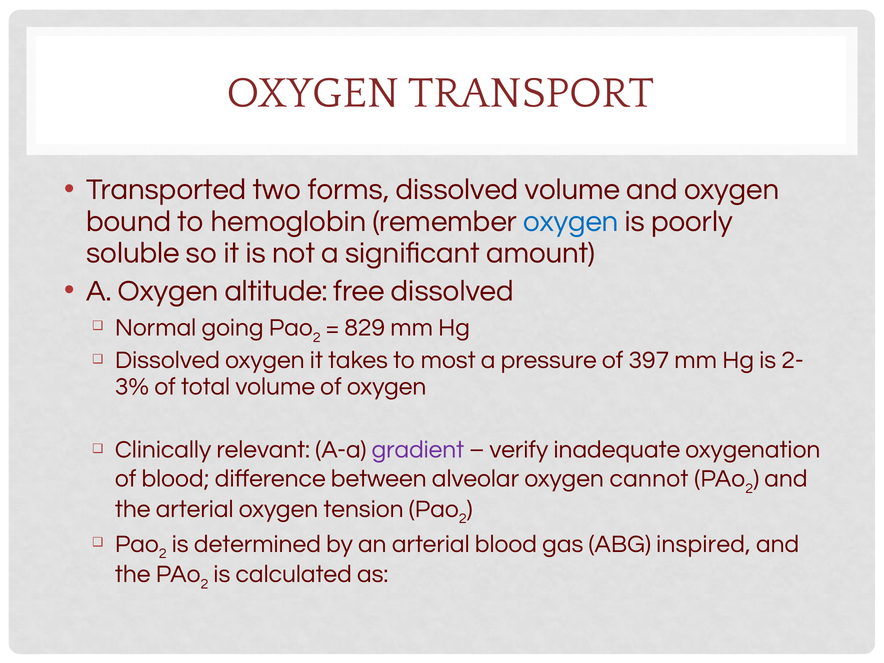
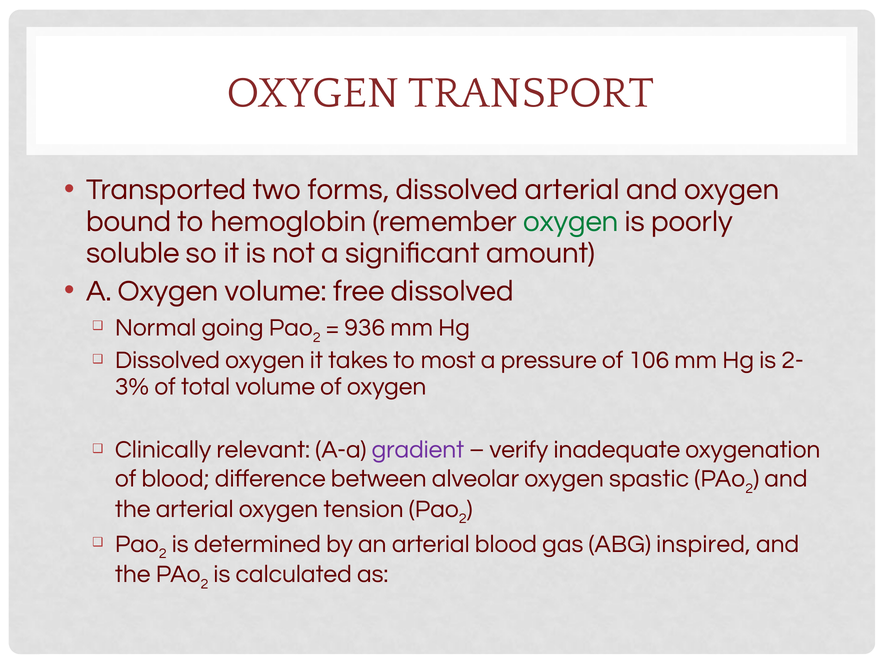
dissolved volume: volume -> arterial
oxygen at (571, 221) colour: blue -> green
Oxygen altitude: altitude -> volume
829: 829 -> 936
397: 397 -> 106
cannot: cannot -> spastic
